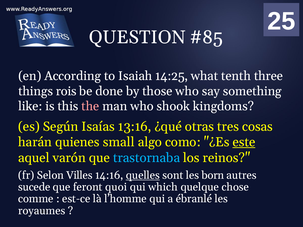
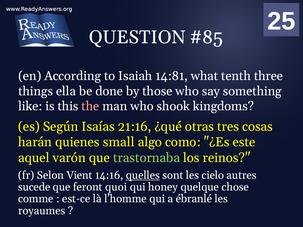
14:25: 14:25 -> 14:81
rois: rois -> ella
13:16: 13:16 -> 21:16
este underline: present -> none
trastornaba colour: light blue -> light green
Villes: Villes -> Vient
born: born -> cielo
which: which -> honey
